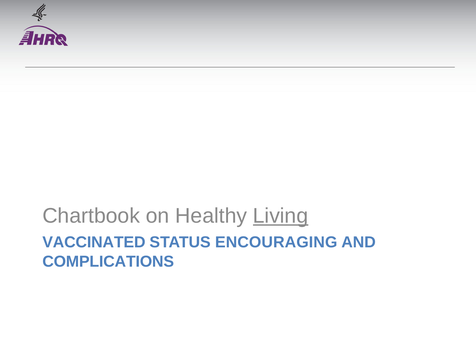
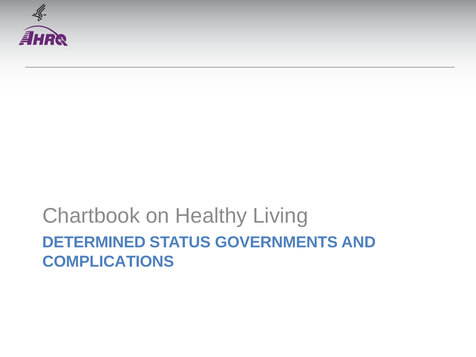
Living underline: present -> none
VACCINATED: VACCINATED -> DETERMINED
ENCOURAGING: ENCOURAGING -> GOVERNMENTS
